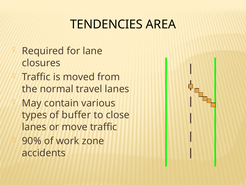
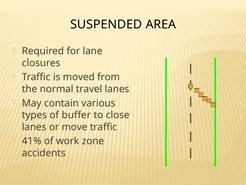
TENDENCIES: TENDENCIES -> SUSPENDED
90%: 90% -> 41%
